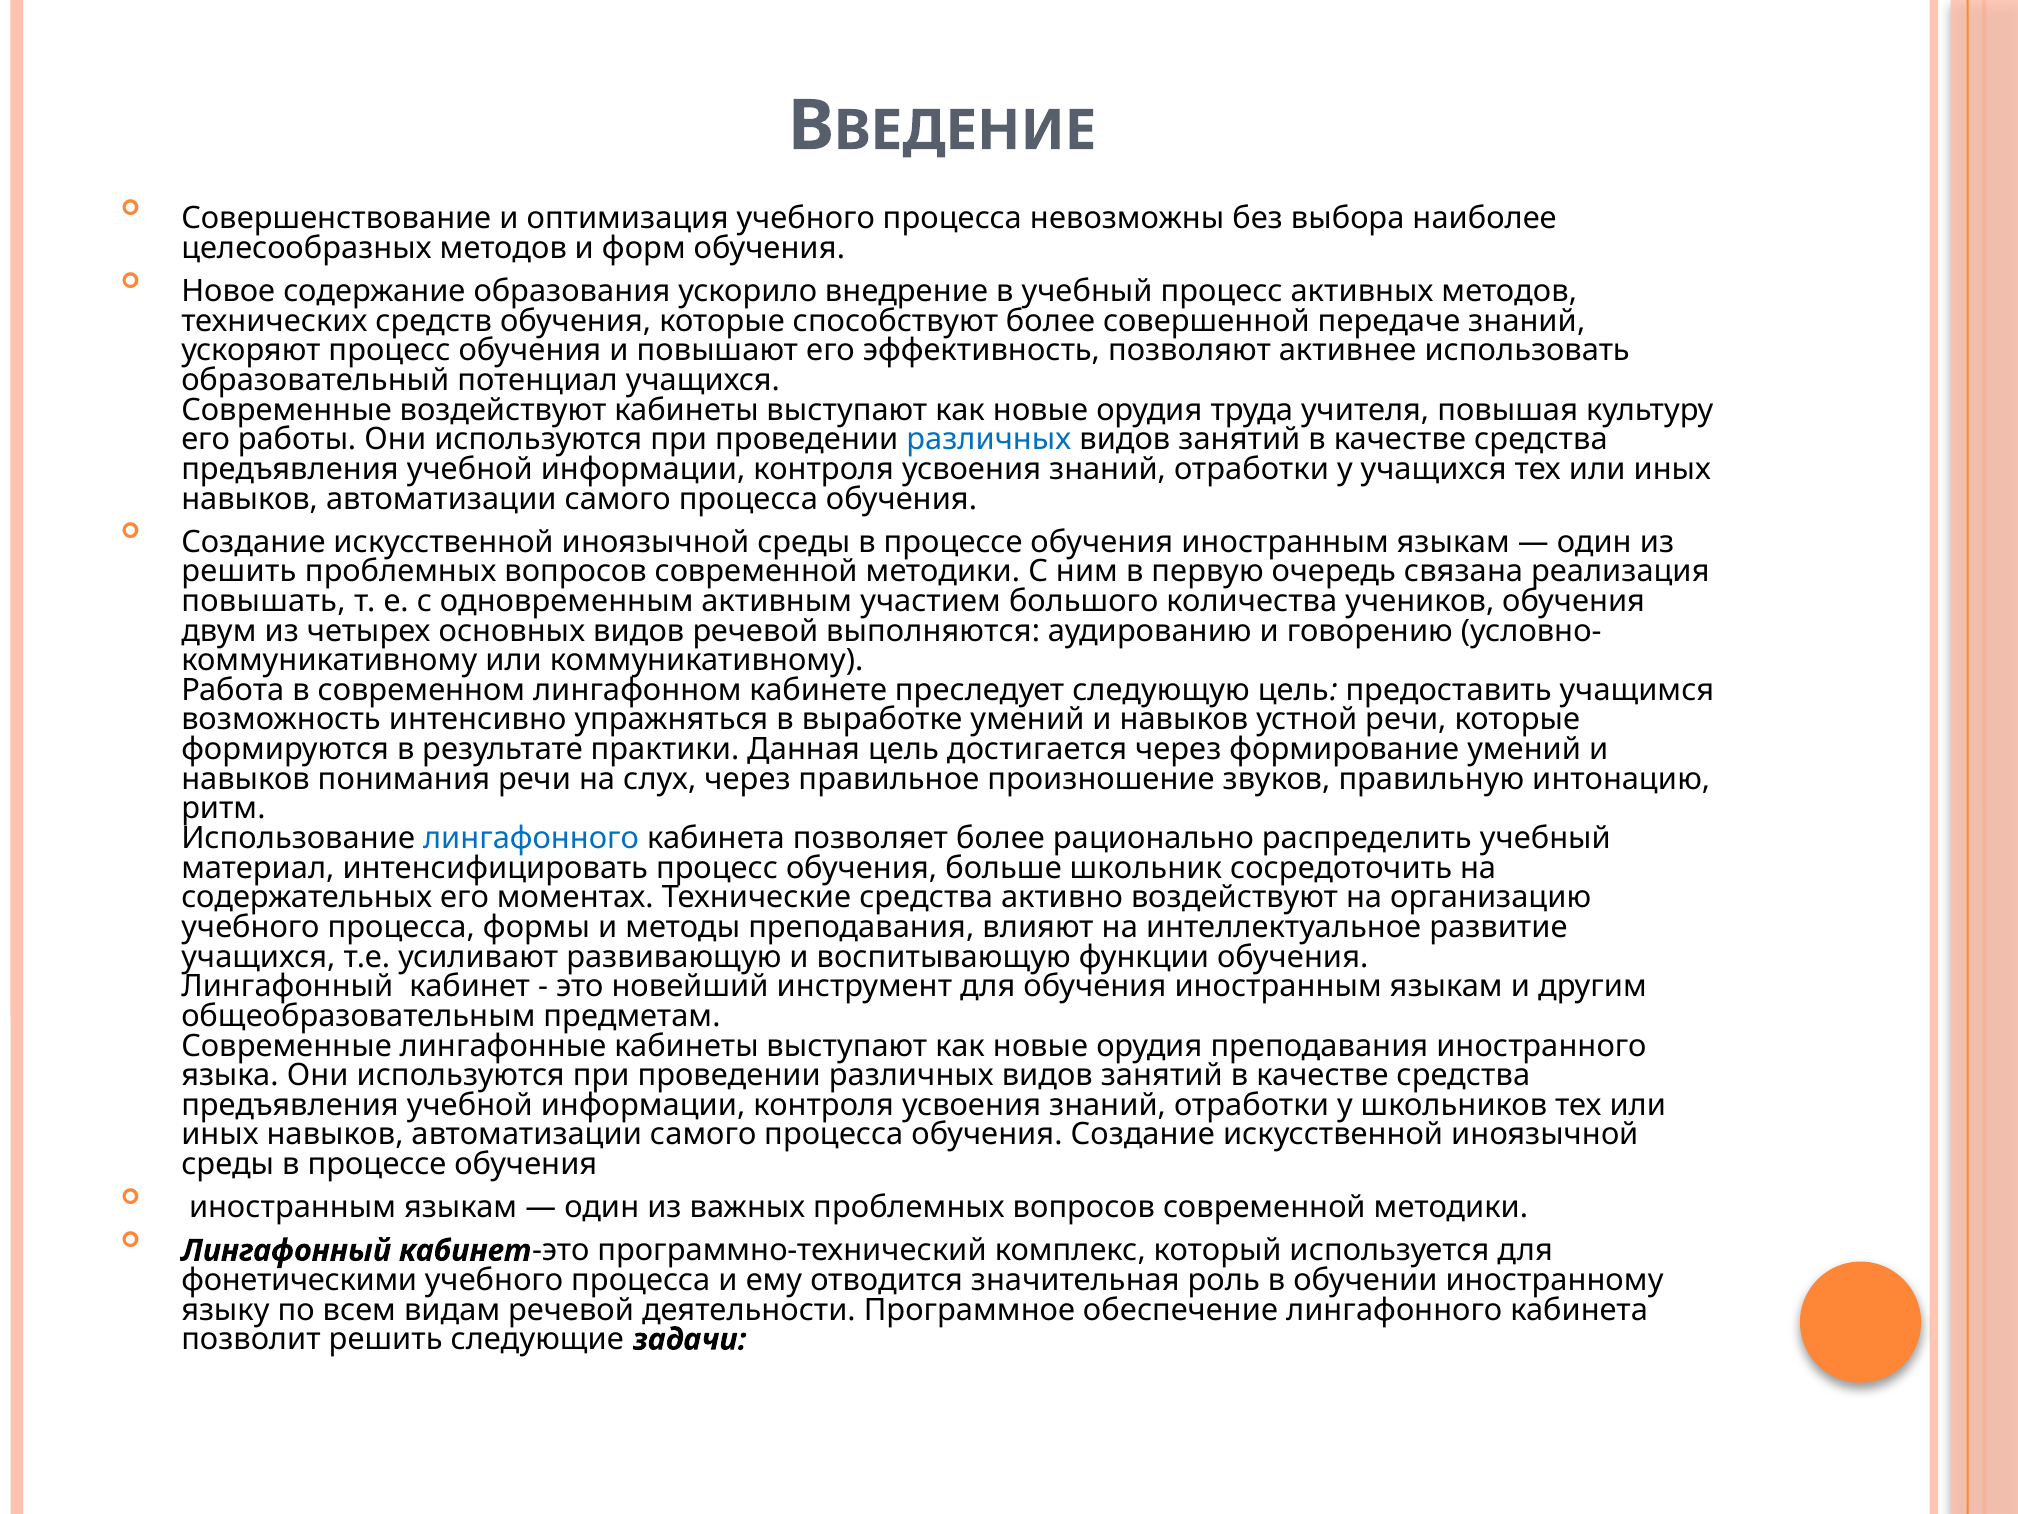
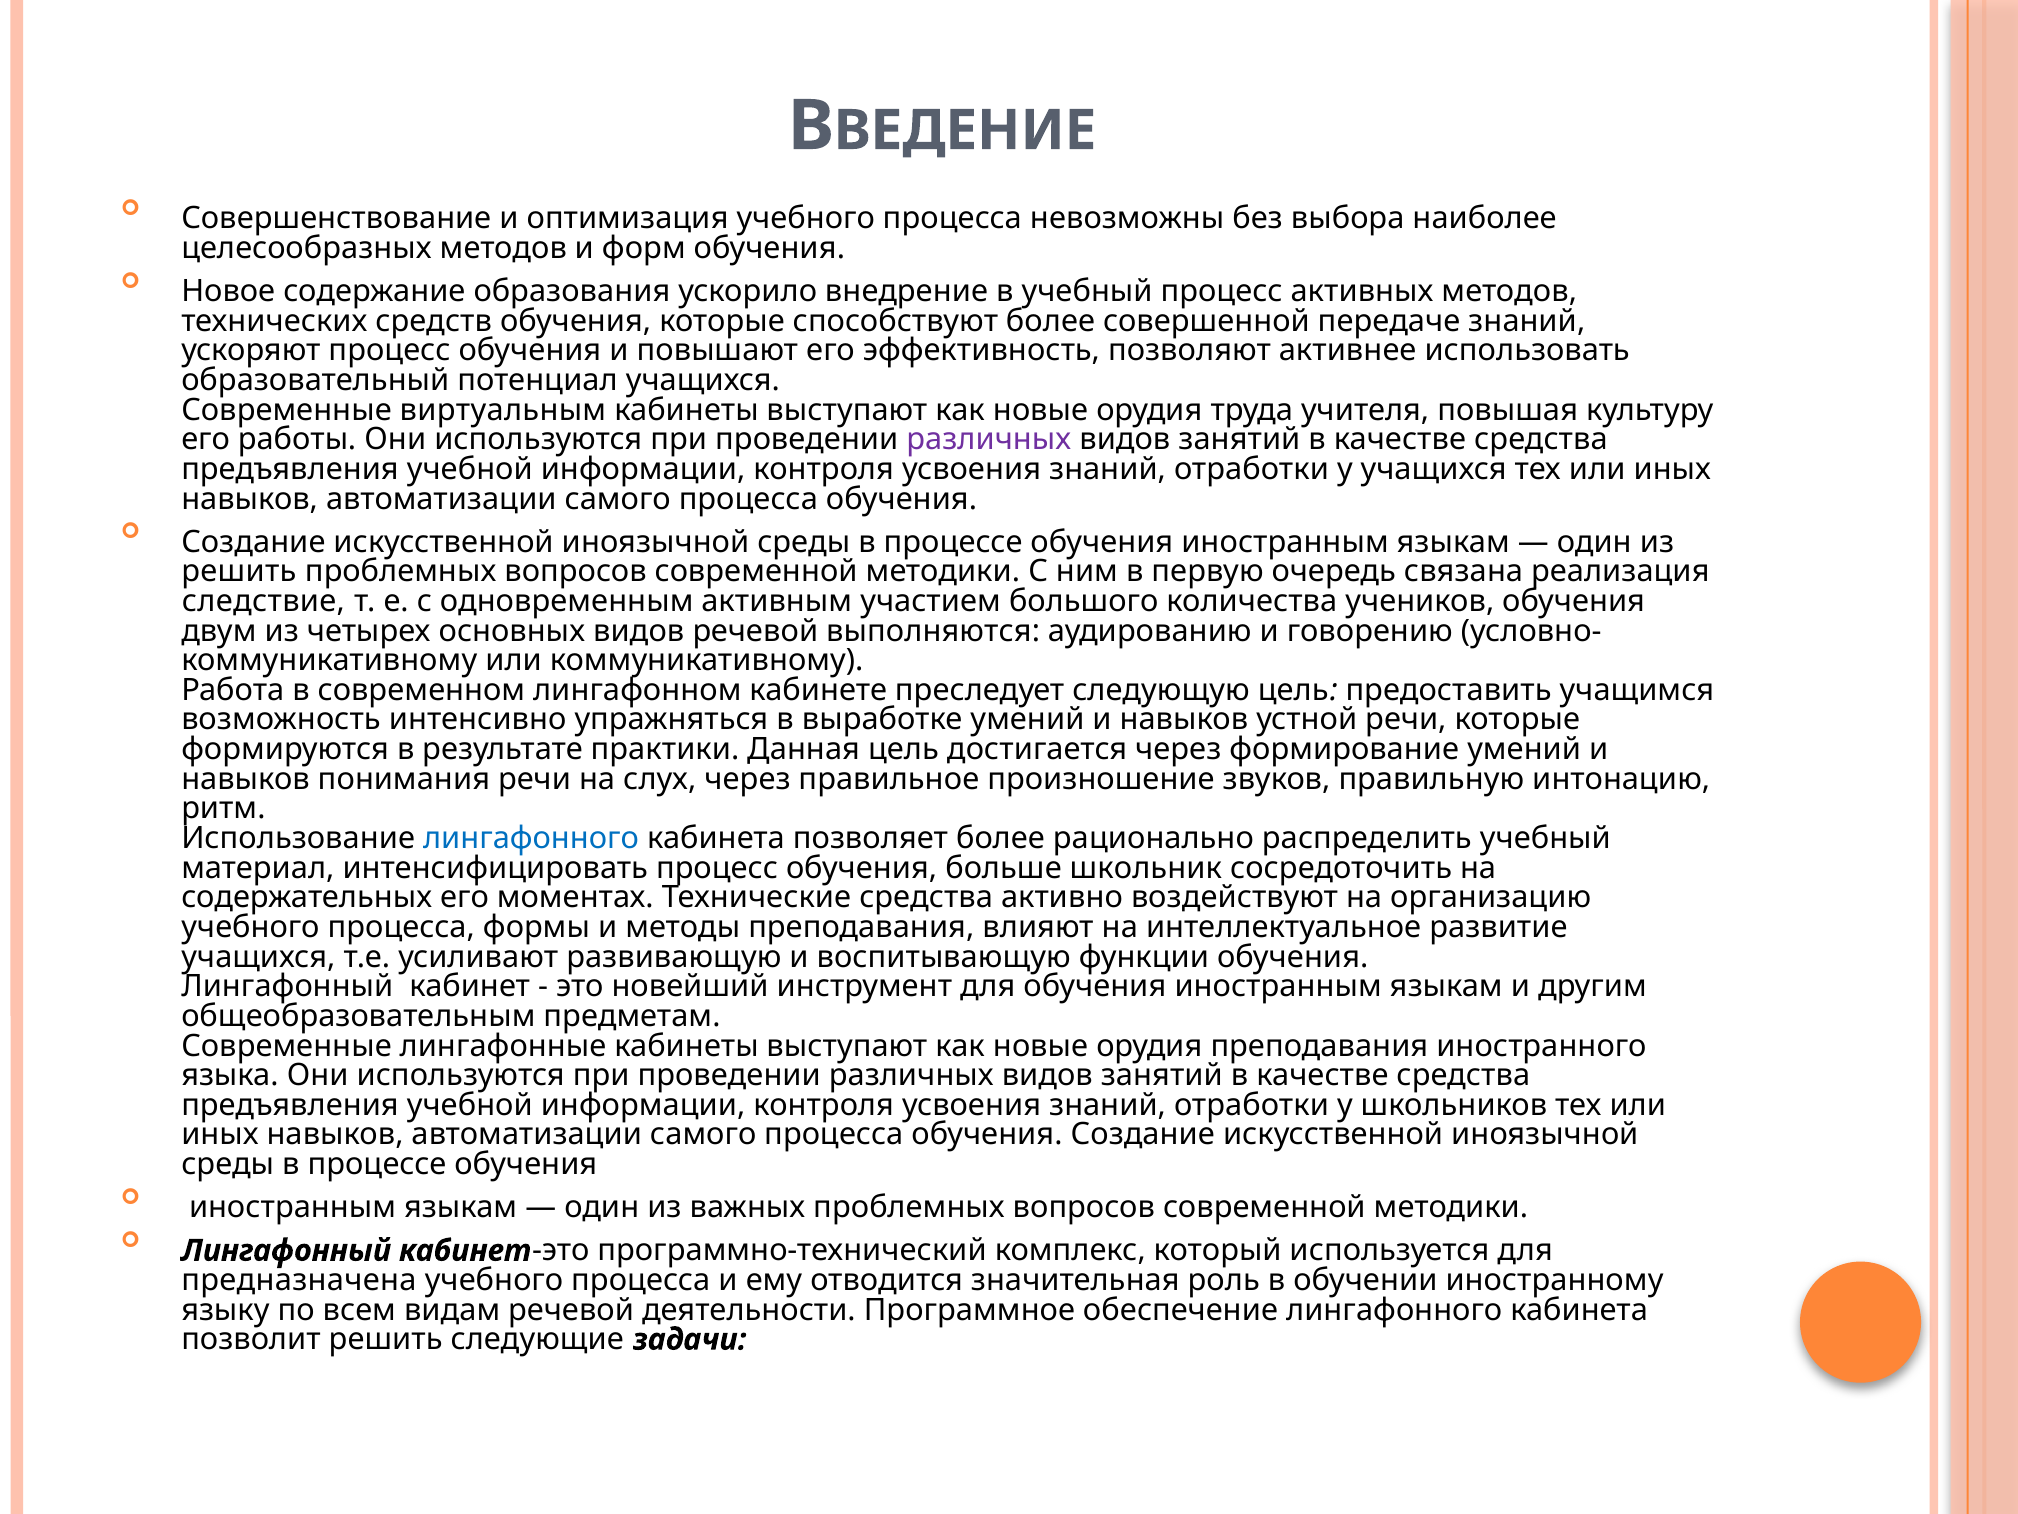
Современные воздействуют: воздействуют -> виртуальным
различных at (989, 439) colour: blue -> purple
повышать: повышать -> следствие
фонетическими: фонетическими -> предназначена
